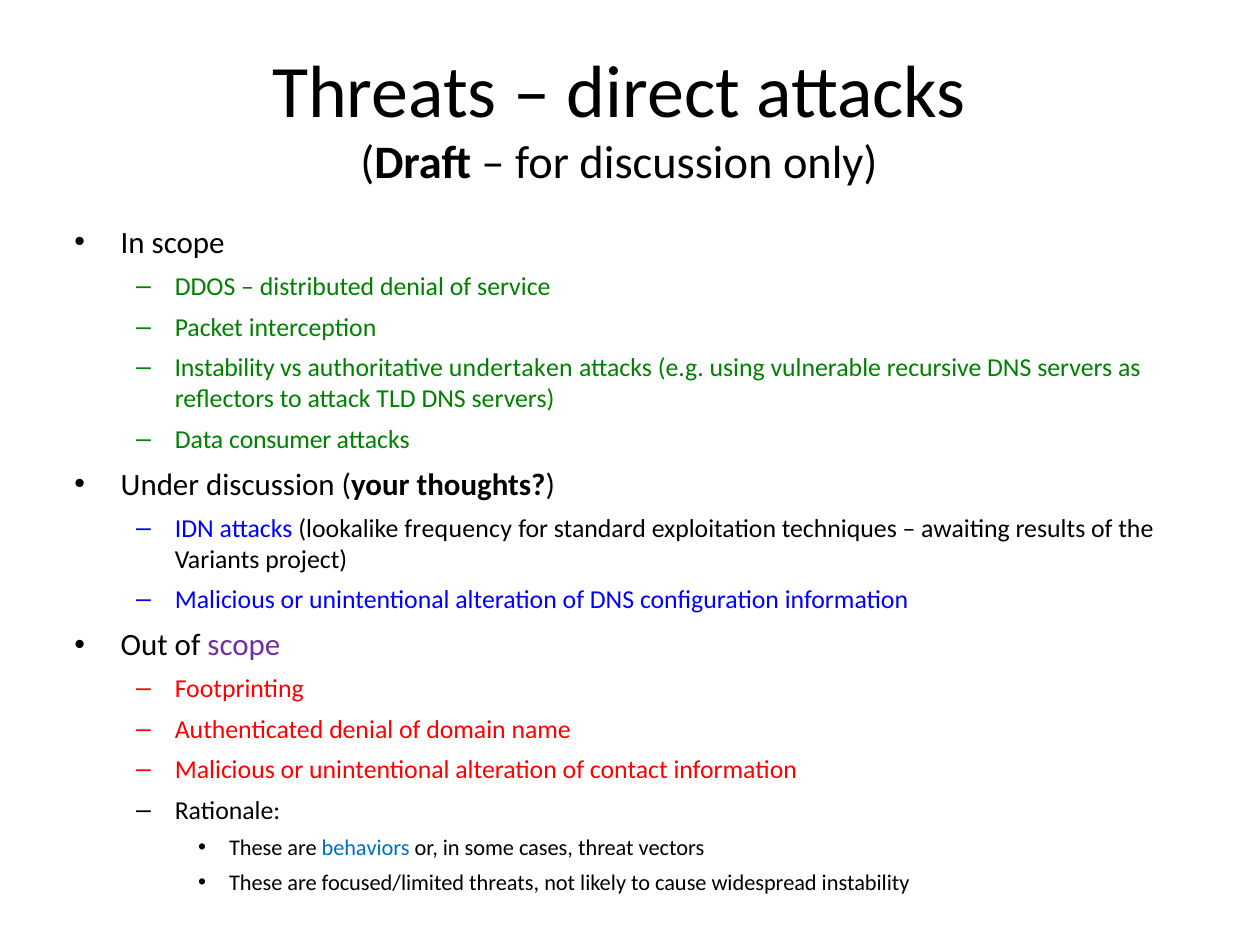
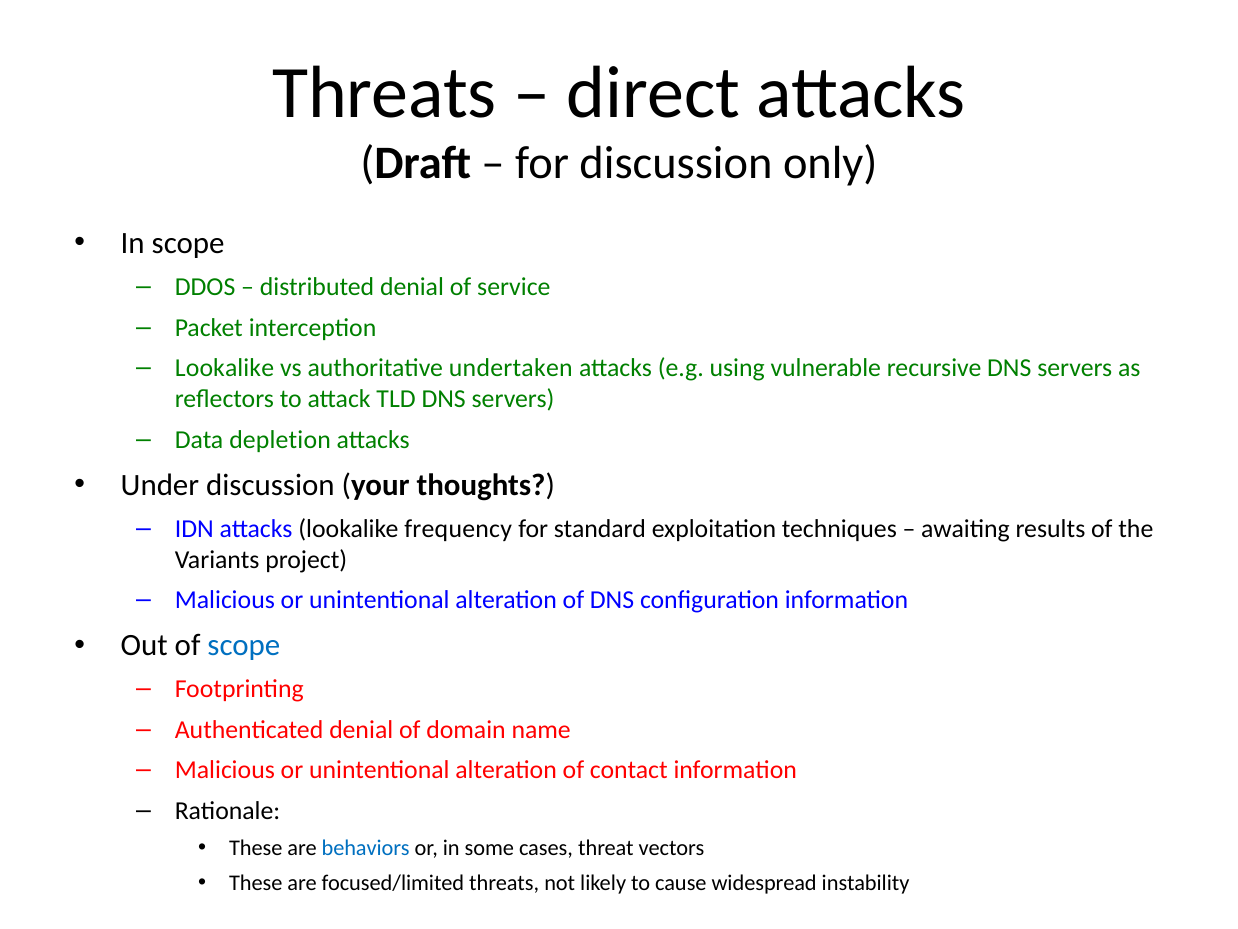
Instability at (225, 368): Instability -> Lookalike
consumer: consumer -> depletion
scope at (244, 645) colour: purple -> blue
